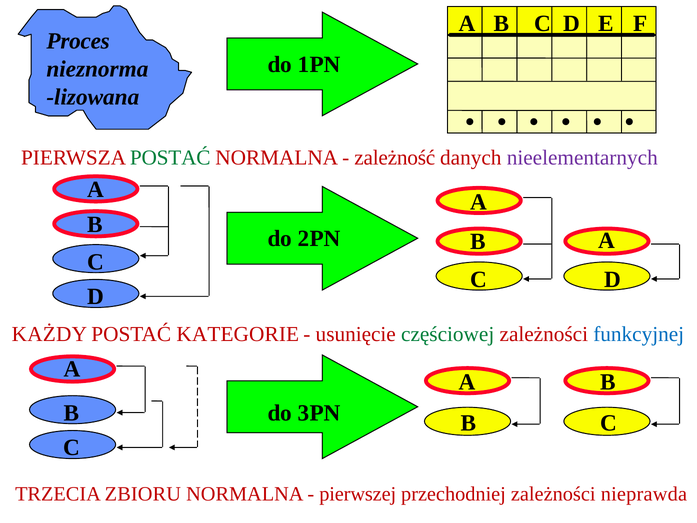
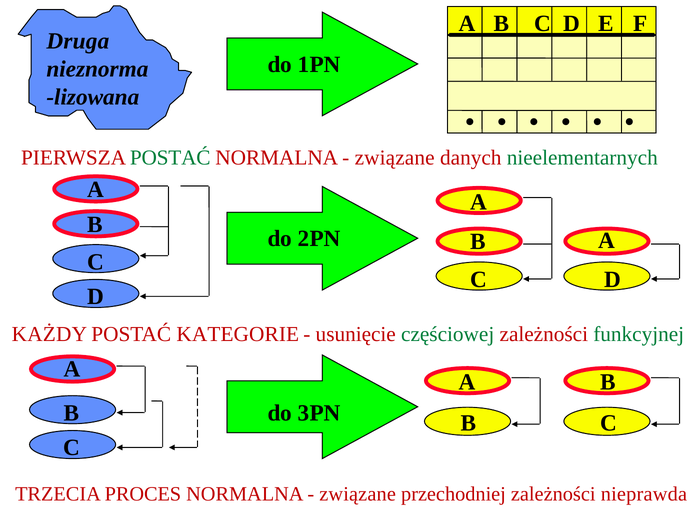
Proces: Proces -> Druga
zależność at (395, 158): zależność -> związane
nieelementarnych colour: purple -> green
funkcyjnej colour: blue -> green
ZBIORU: ZBIORU -> PROCES
pierwszej at (358, 494): pierwszej -> związane
